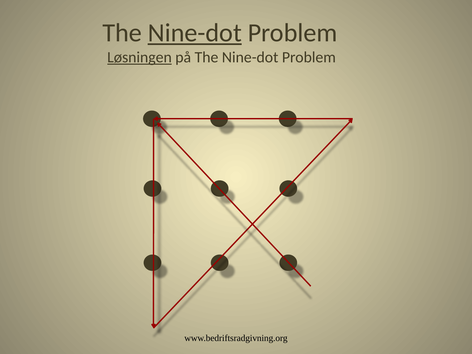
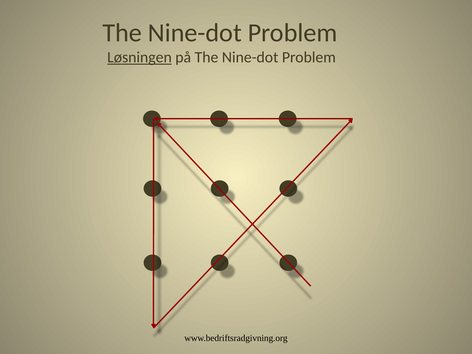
Nine-dot at (195, 33) underline: present -> none
